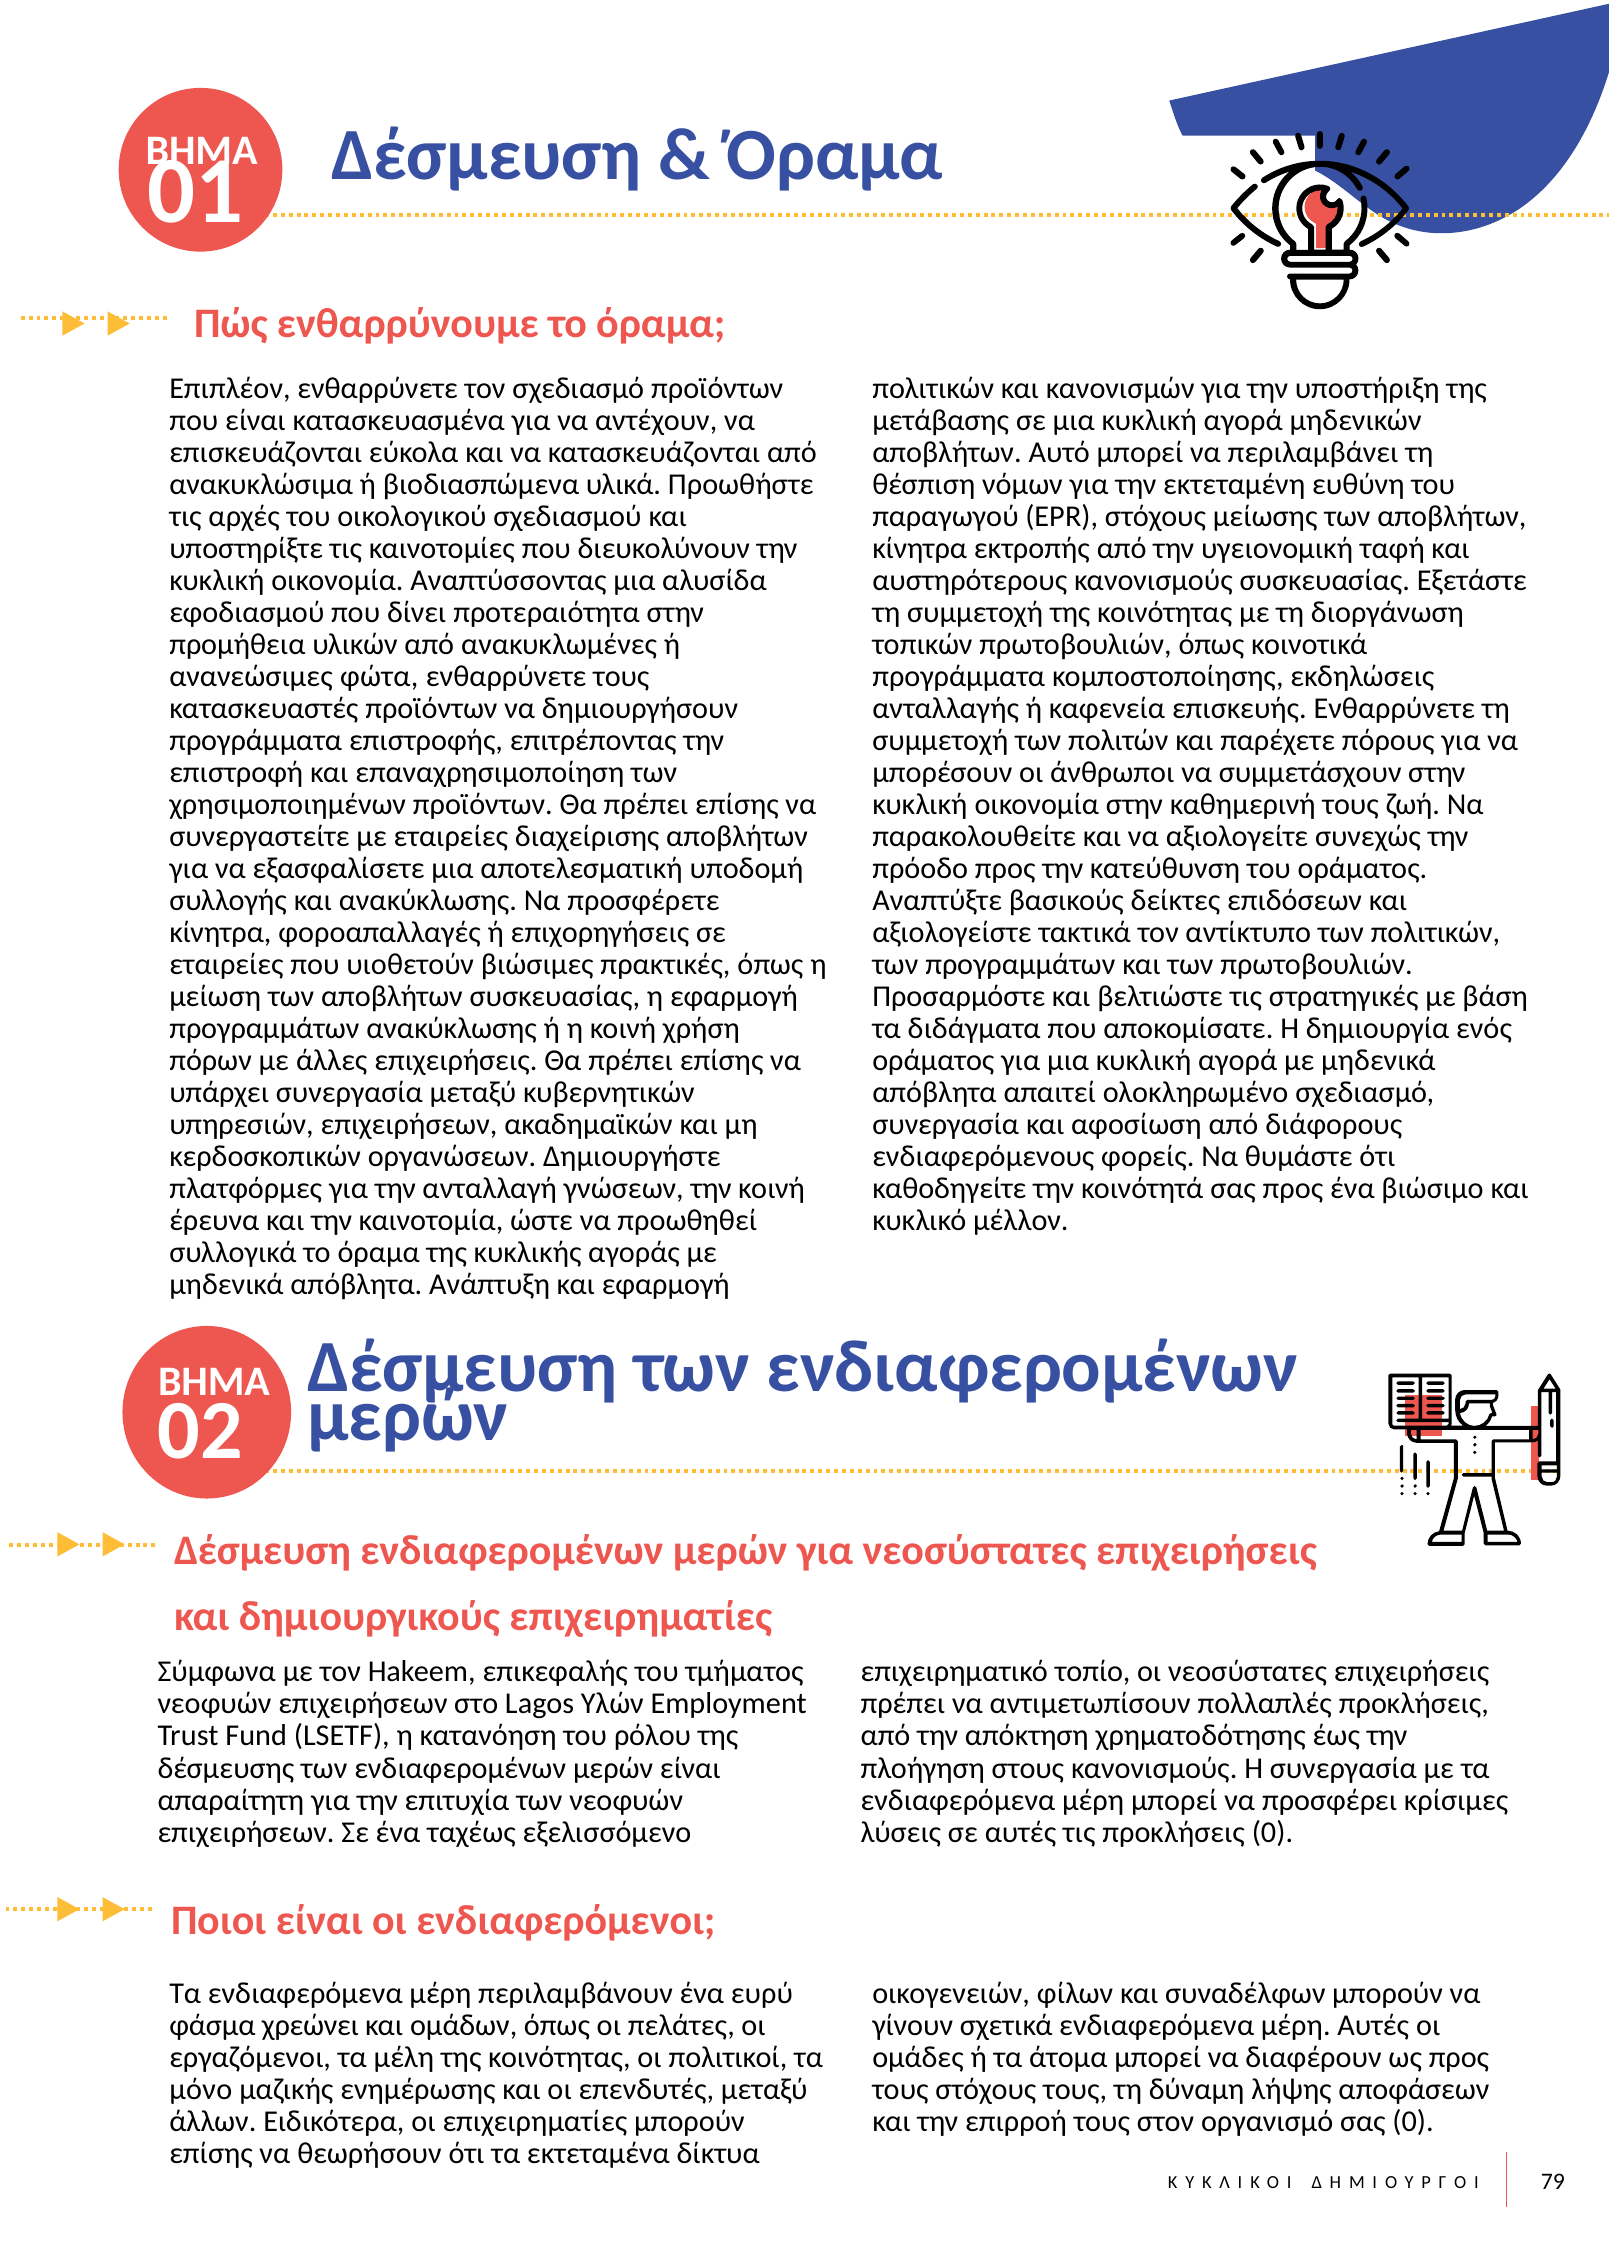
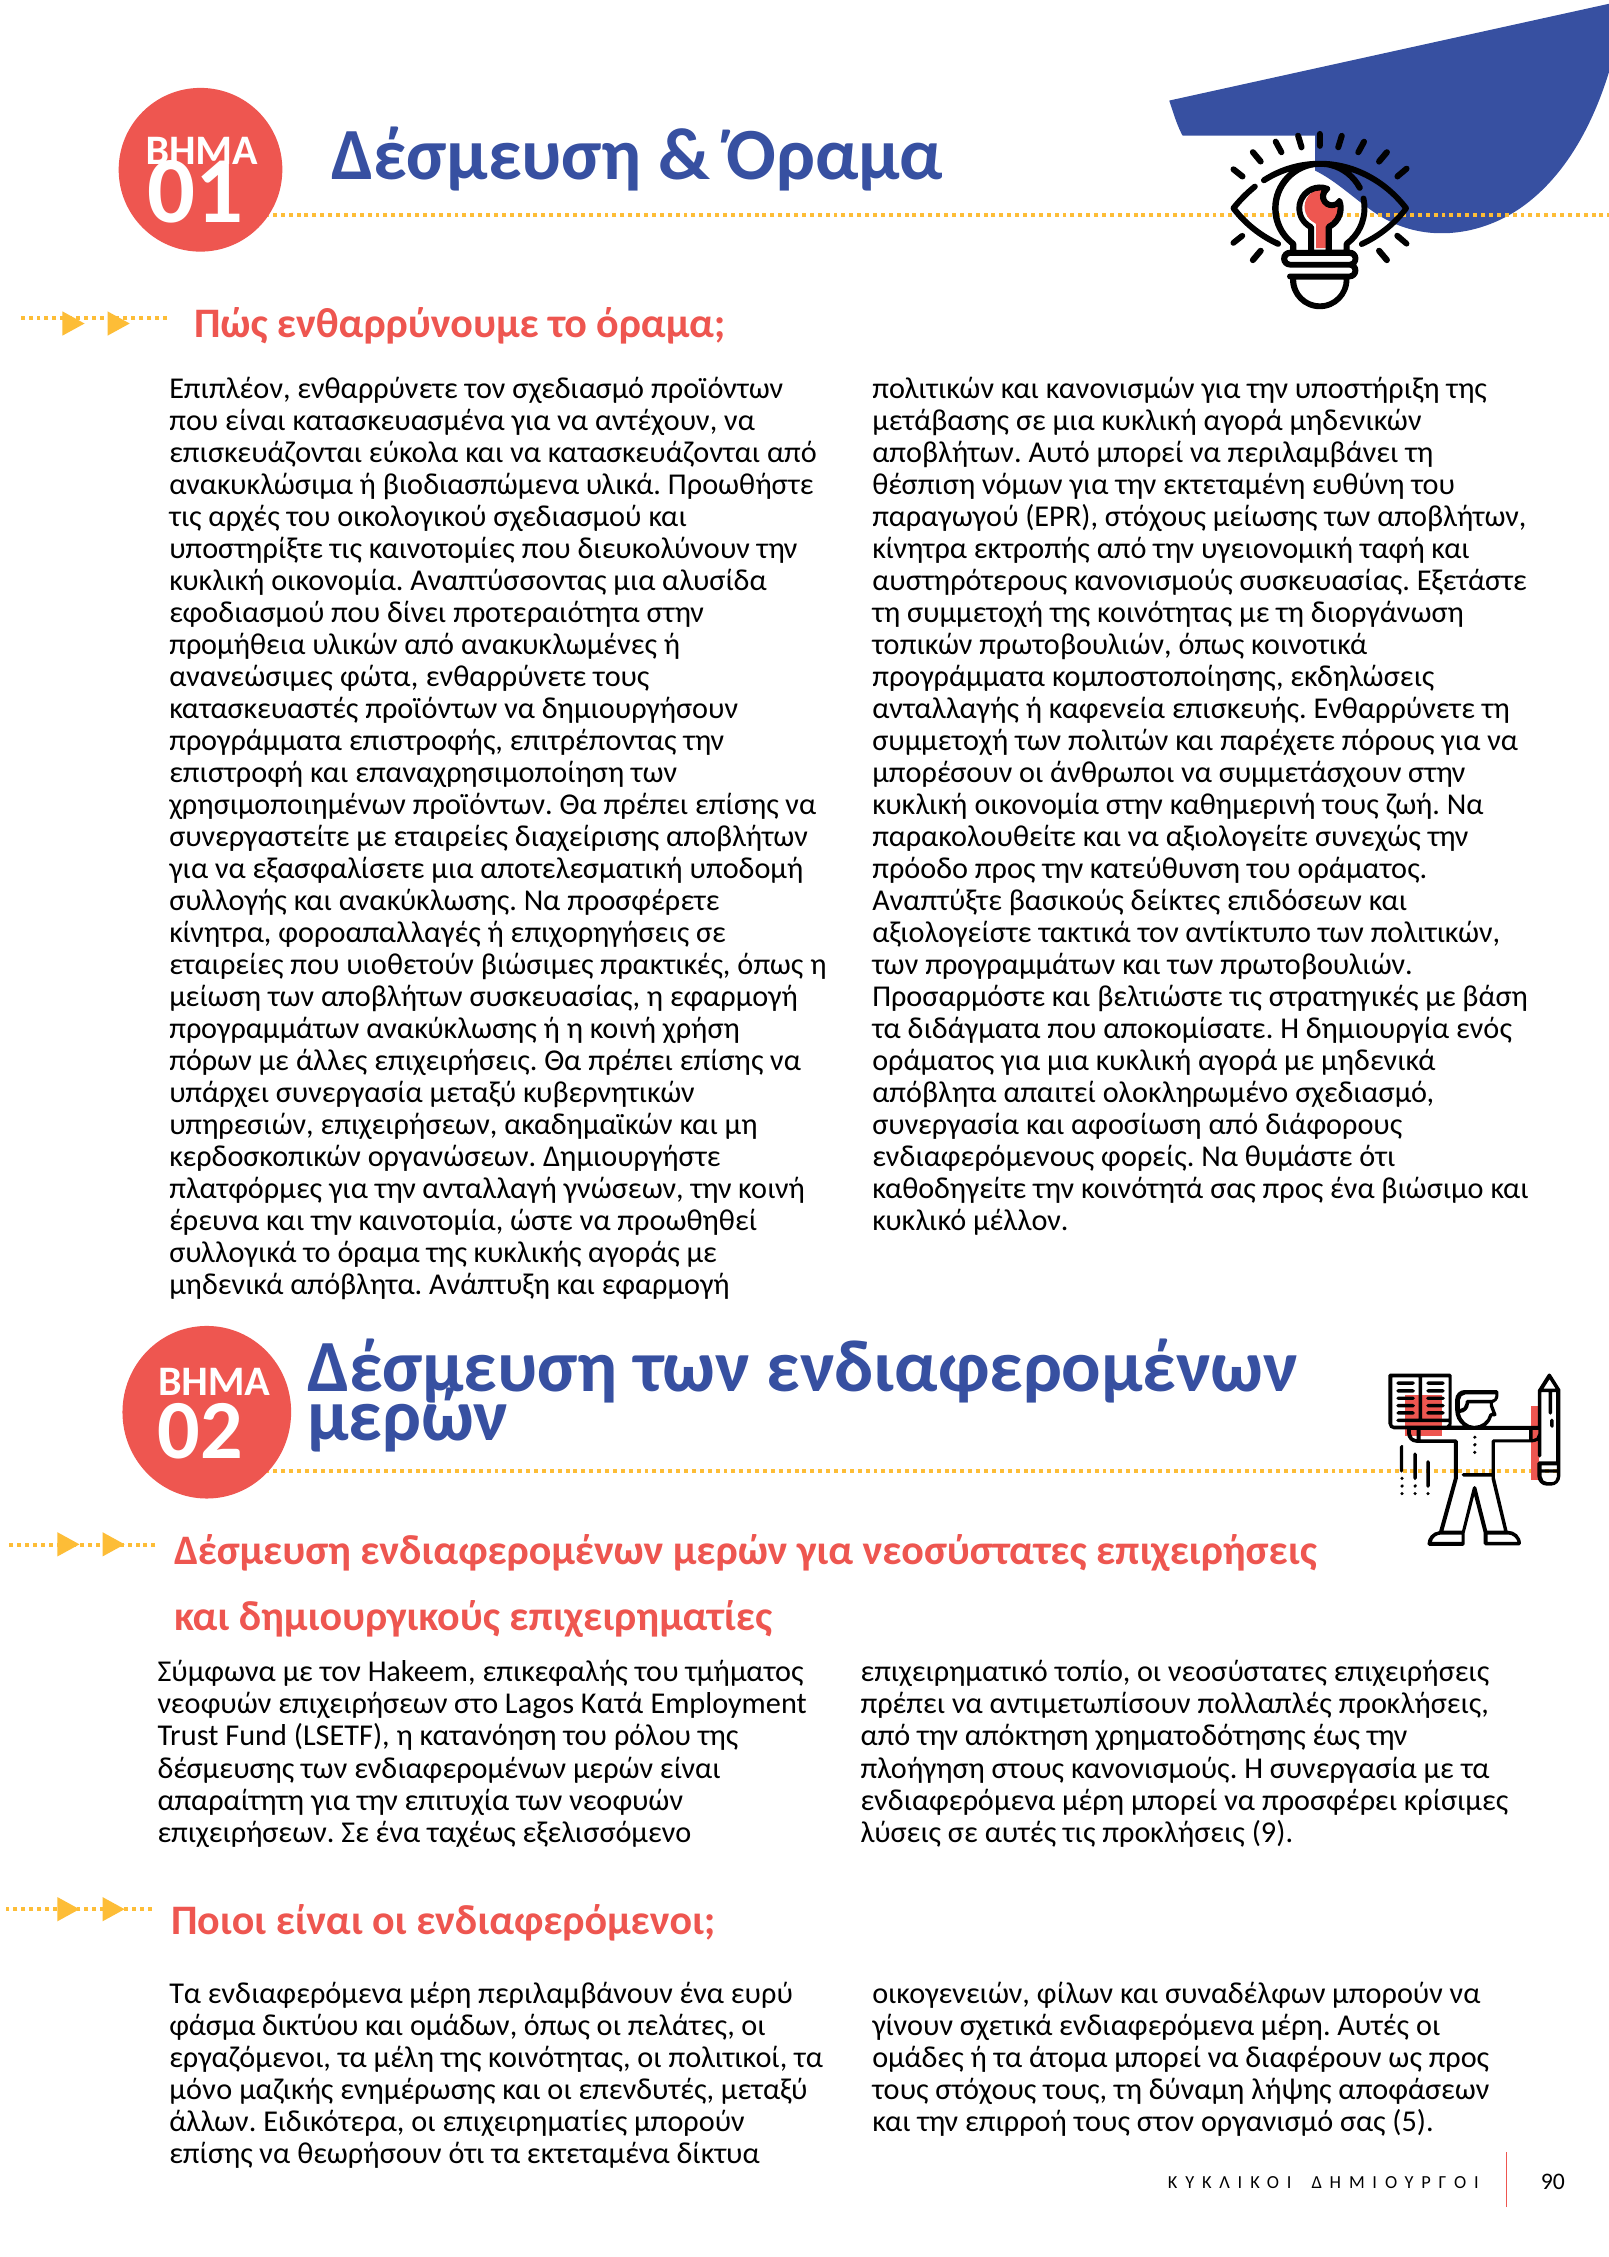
Υλών: Υλών -> Κατά
προκλήσεις 0: 0 -> 9
χρεώνει: χρεώνει -> δικτύου
σας 0: 0 -> 5
79: 79 -> 90
